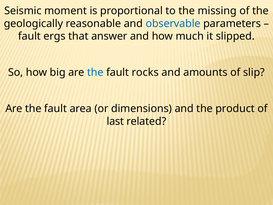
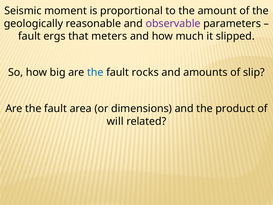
missing: missing -> amount
observable colour: blue -> purple
answer: answer -> meters
last: last -> will
